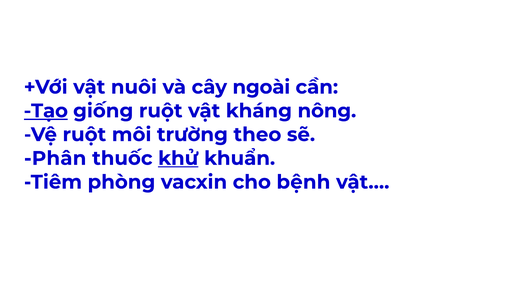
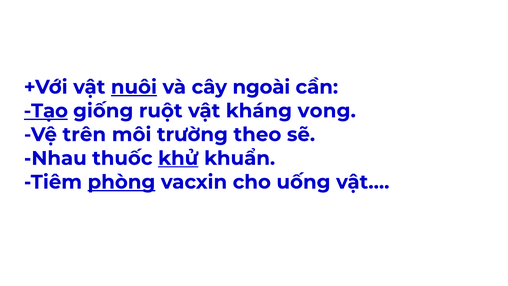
nuôi underline: none -> present
nông: nông -> vong
Vệ ruột: ruột -> trên
Phân: Phân -> Nhau
phòng underline: none -> present
bệnh: bệnh -> uống
